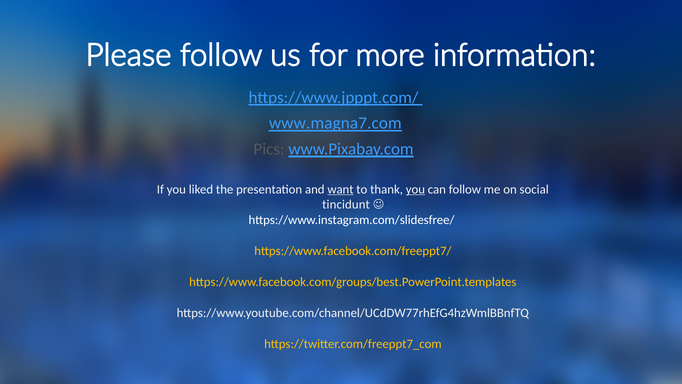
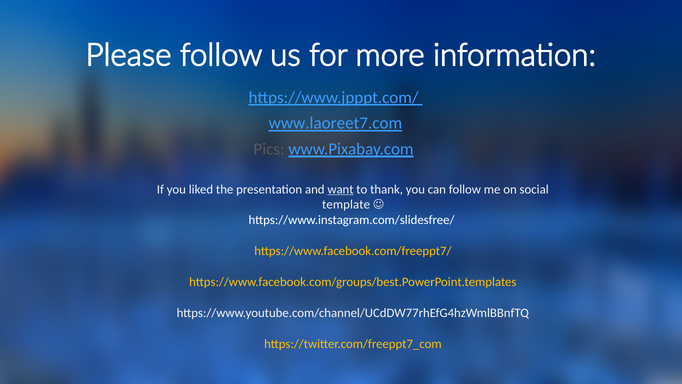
www.magna7.com: www.magna7.com -> www.laoreet7.com
you at (415, 189) underline: present -> none
tincidunt: tincidunt -> template
